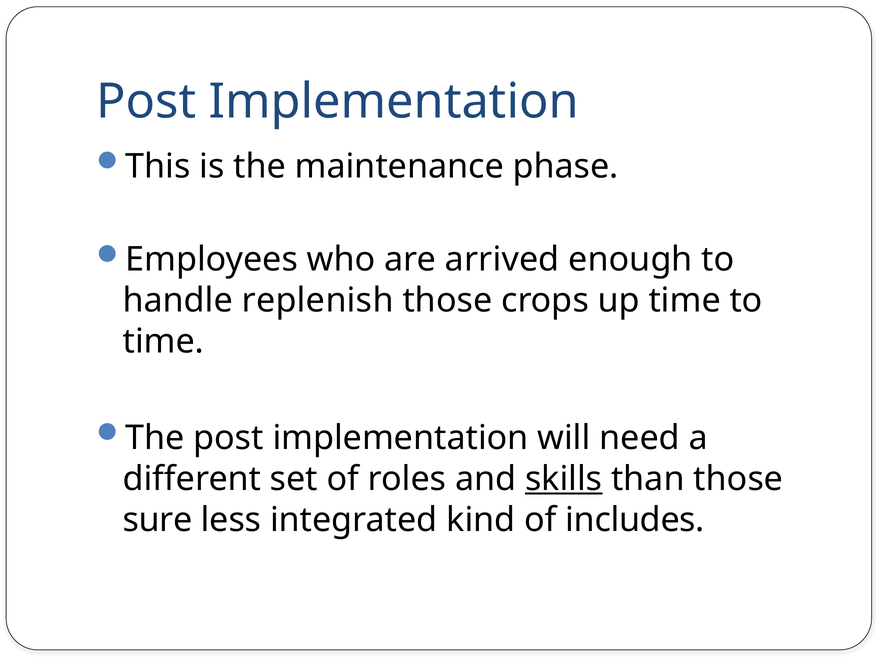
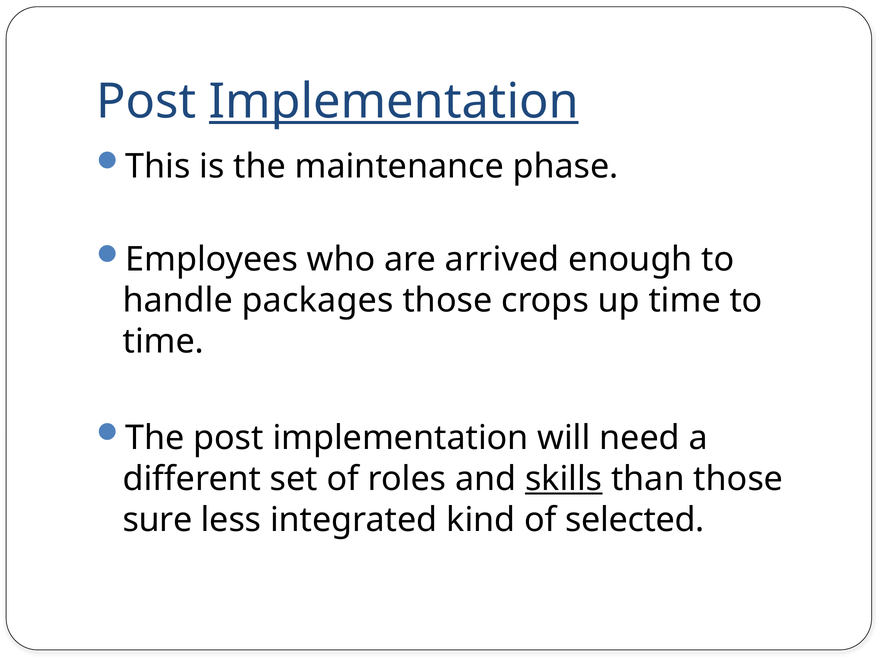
Implementation at (394, 101) underline: none -> present
replenish: replenish -> packages
includes: includes -> selected
